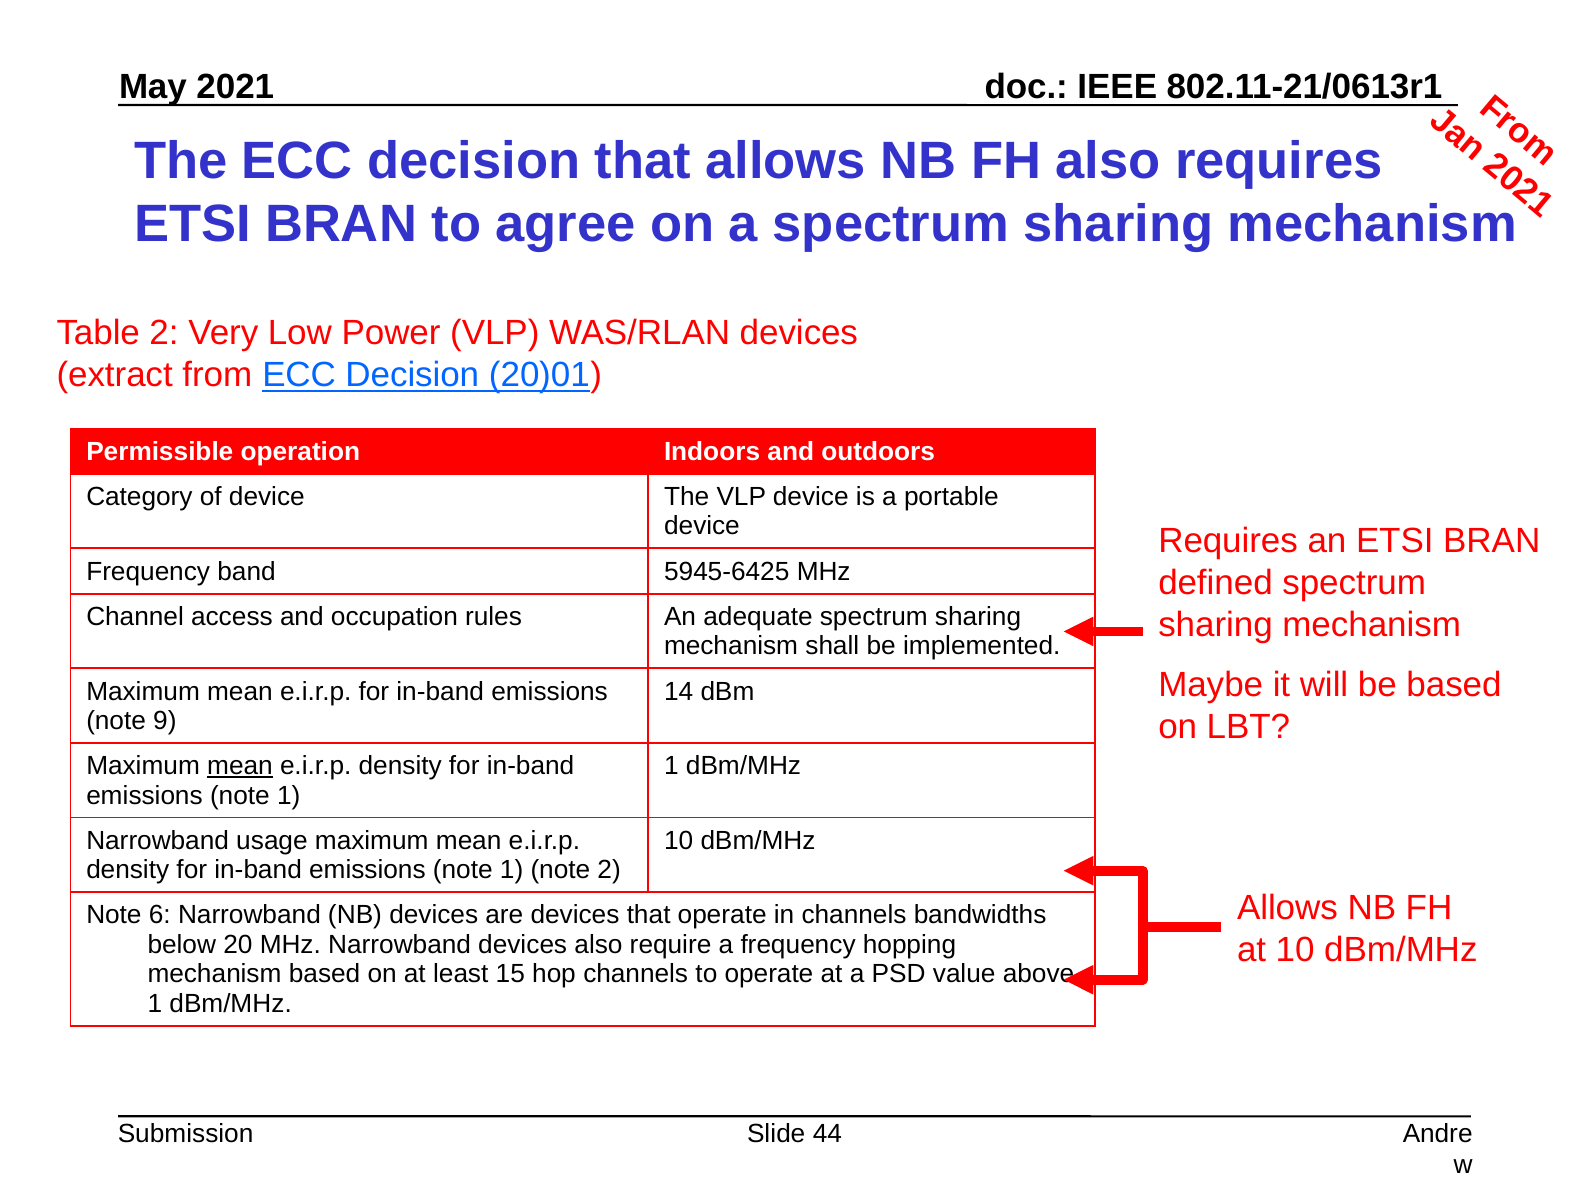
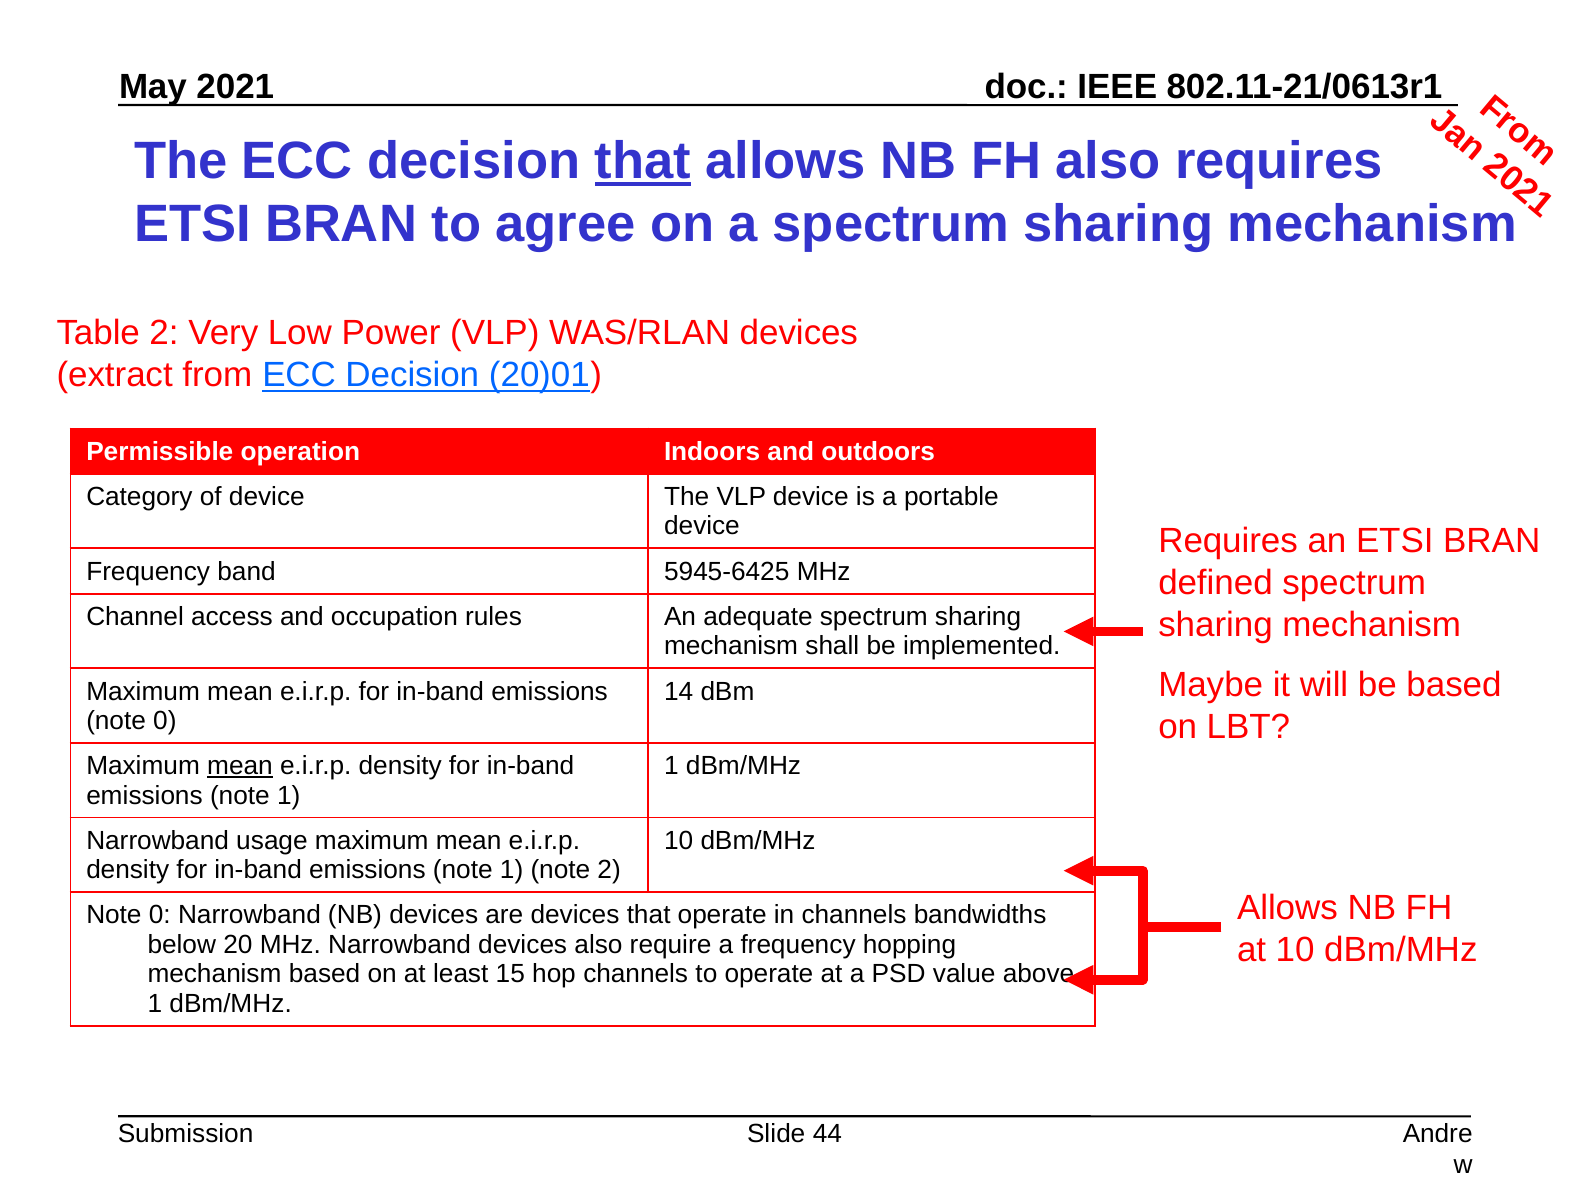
that at (643, 161) underline: none -> present
9 at (165, 721): 9 -> 0
6 at (160, 915): 6 -> 0
